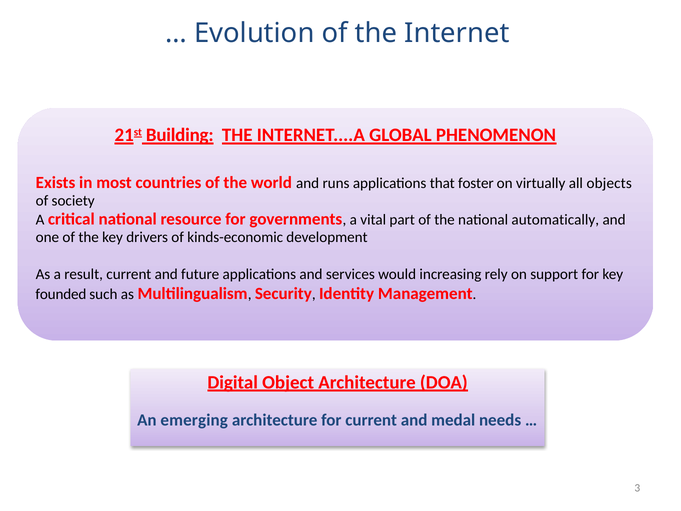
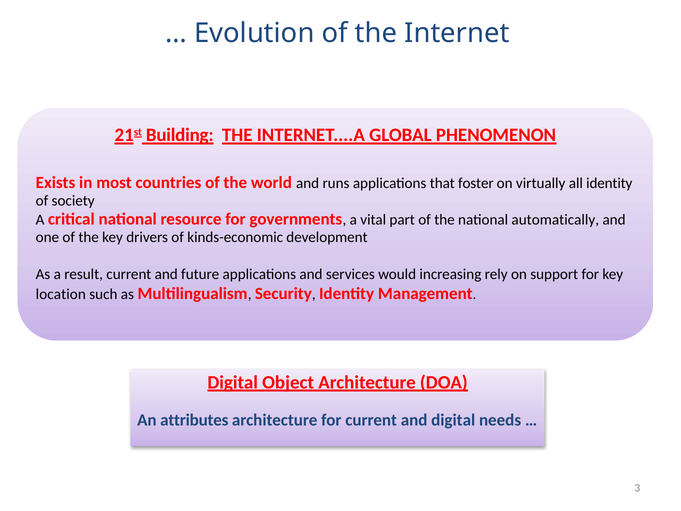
all objects: objects -> identity
founded: founded -> location
emerging: emerging -> attributes
and medal: medal -> digital
